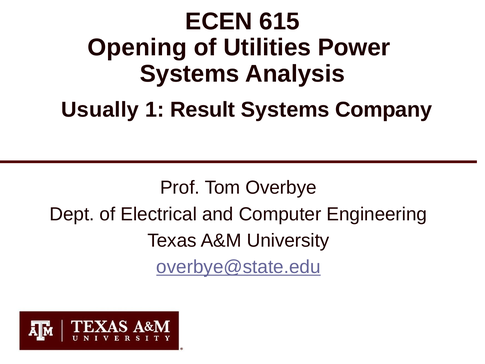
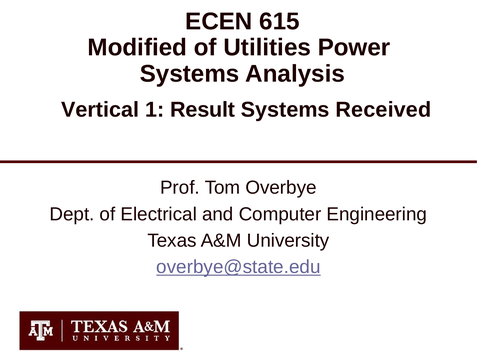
Opening: Opening -> Modified
Usually: Usually -> Vertical
Company: Company -> Received
